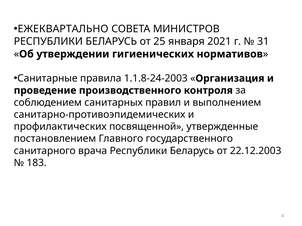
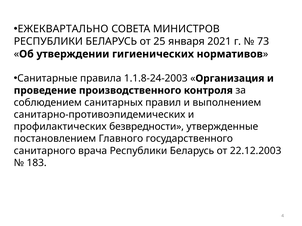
31: 31 -> 73
посвященной: посвященной -> безвредности
